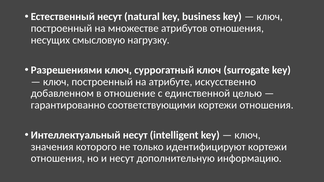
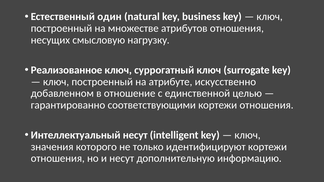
Естественный несут: несут -> один
Разрешениями: Разрешениями -> Реализованное
